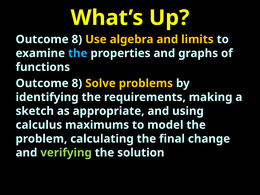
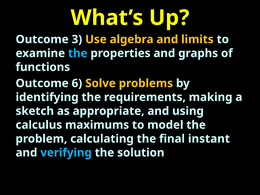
8 at (77, 39): 8 -> 3
8 at (77, 83): 8 -> 6
change: change -> instant
verifying colour: light green -> light blue
